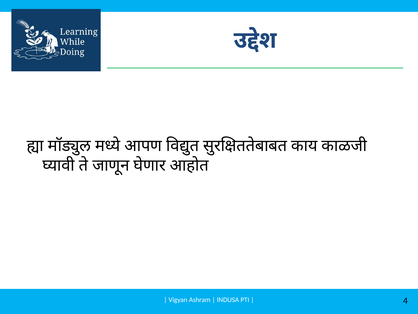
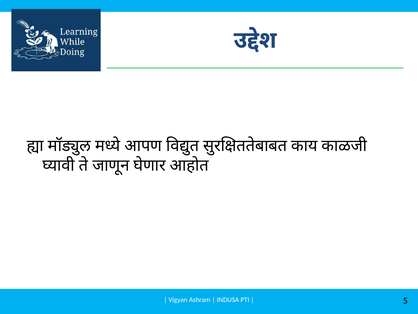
4: 4 -> 5
